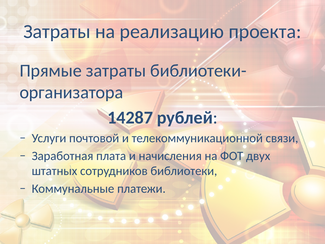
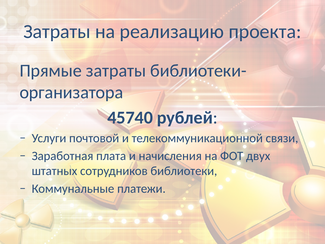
14287: 14287 -> 45740
